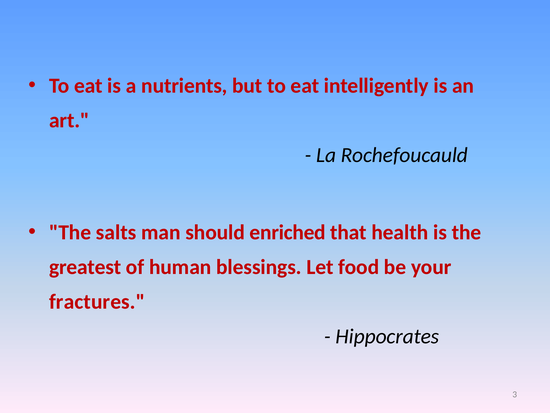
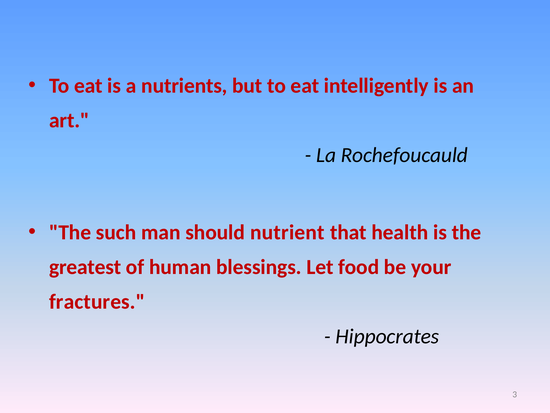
salts: salts -> such
enriched: enriched -> nutrient
